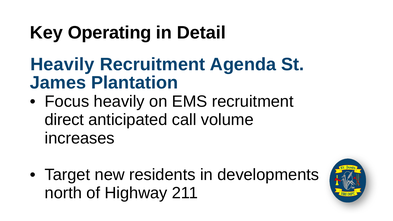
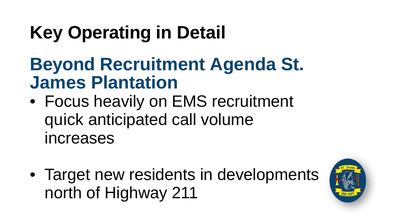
Heavily at (62, 65): Heavily -> Beyond
direct: direct -> quick
